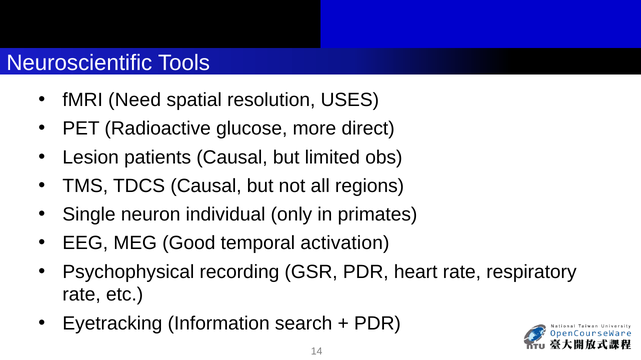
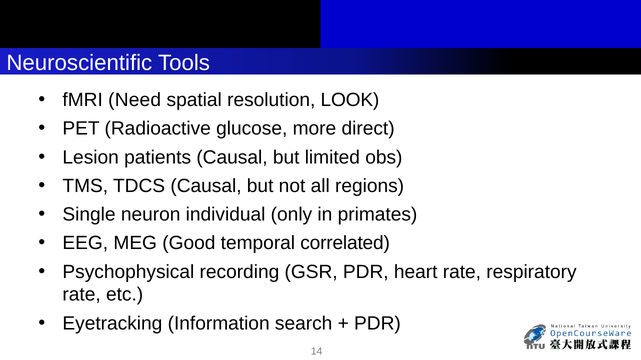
USES: USES -> LOOK
activation: activation -> correlated
